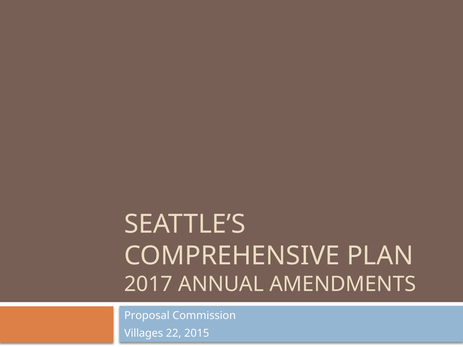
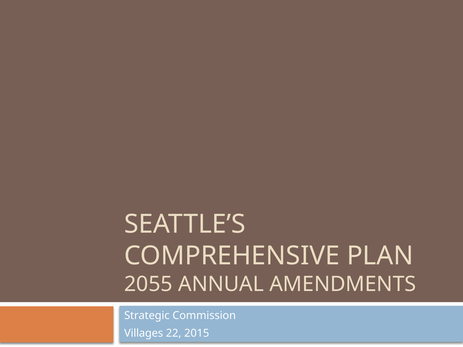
2017: 2017 -> 2055
Proposal: Proposal -> Strategic
